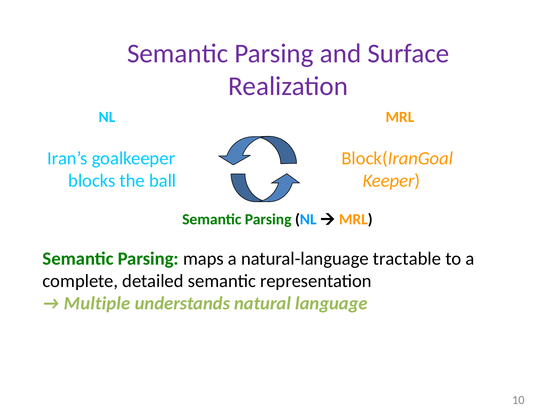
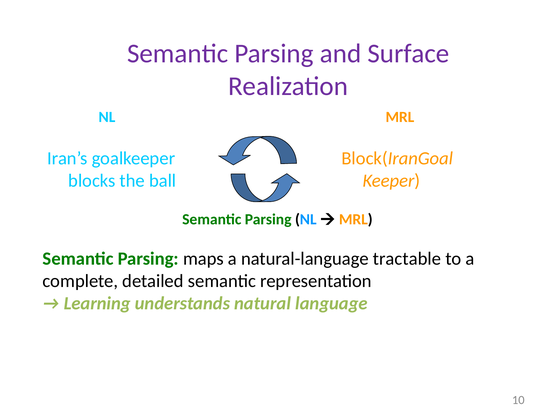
Multiple: Multiple -> Learning
